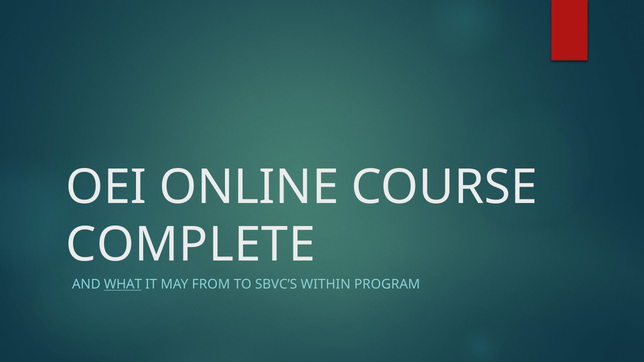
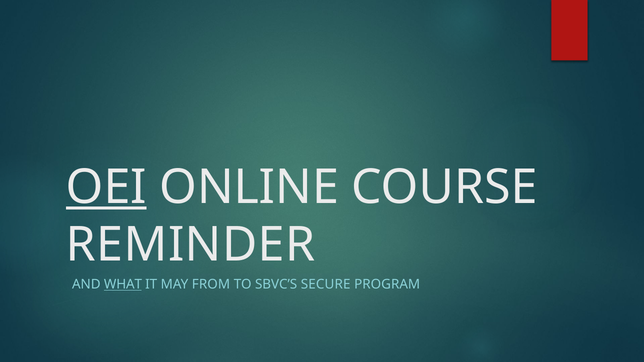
OEI underline: none -> present
COMPLETE: COMPLETE -> REMINDER
WITHIN: WITHIN -> SECURE
